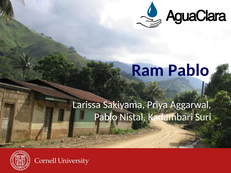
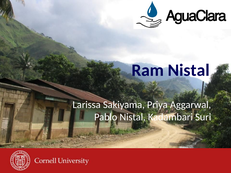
Ram Pablo: Pablo -> Nistal
